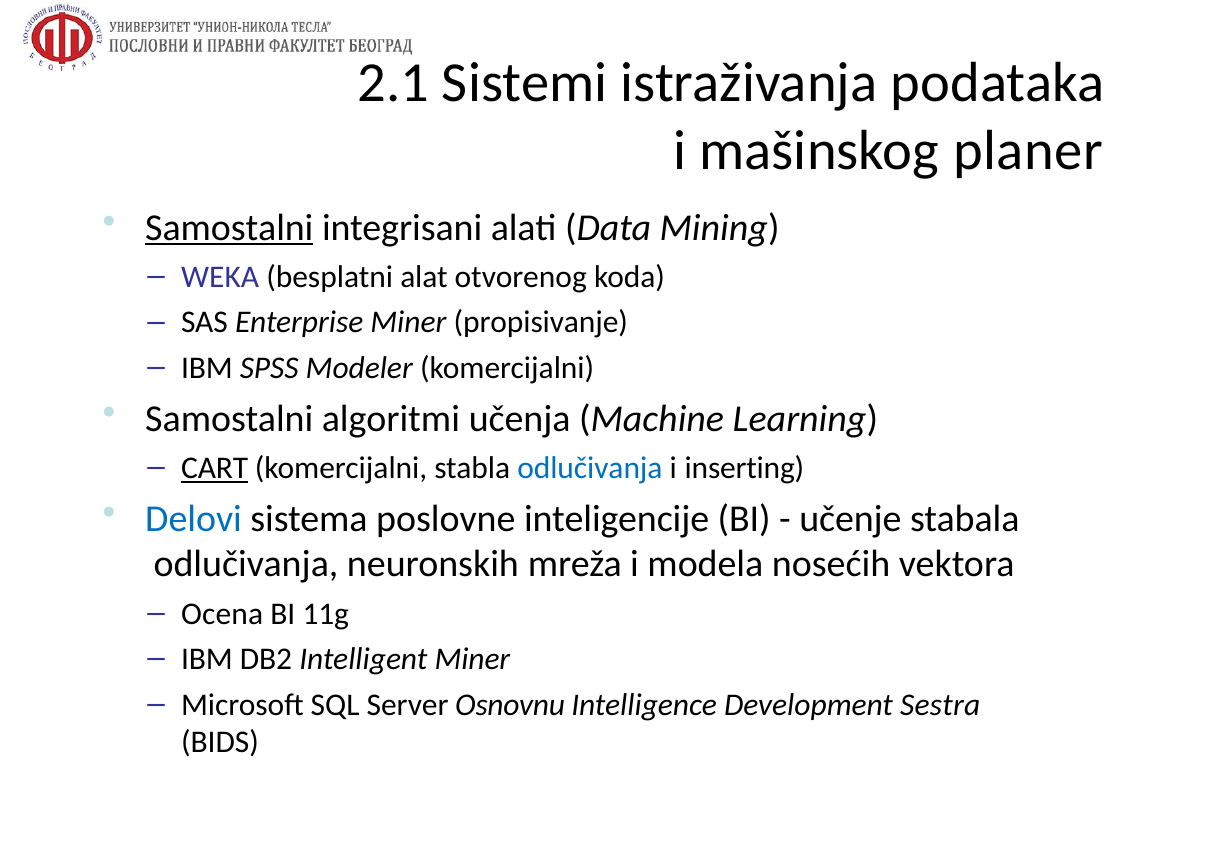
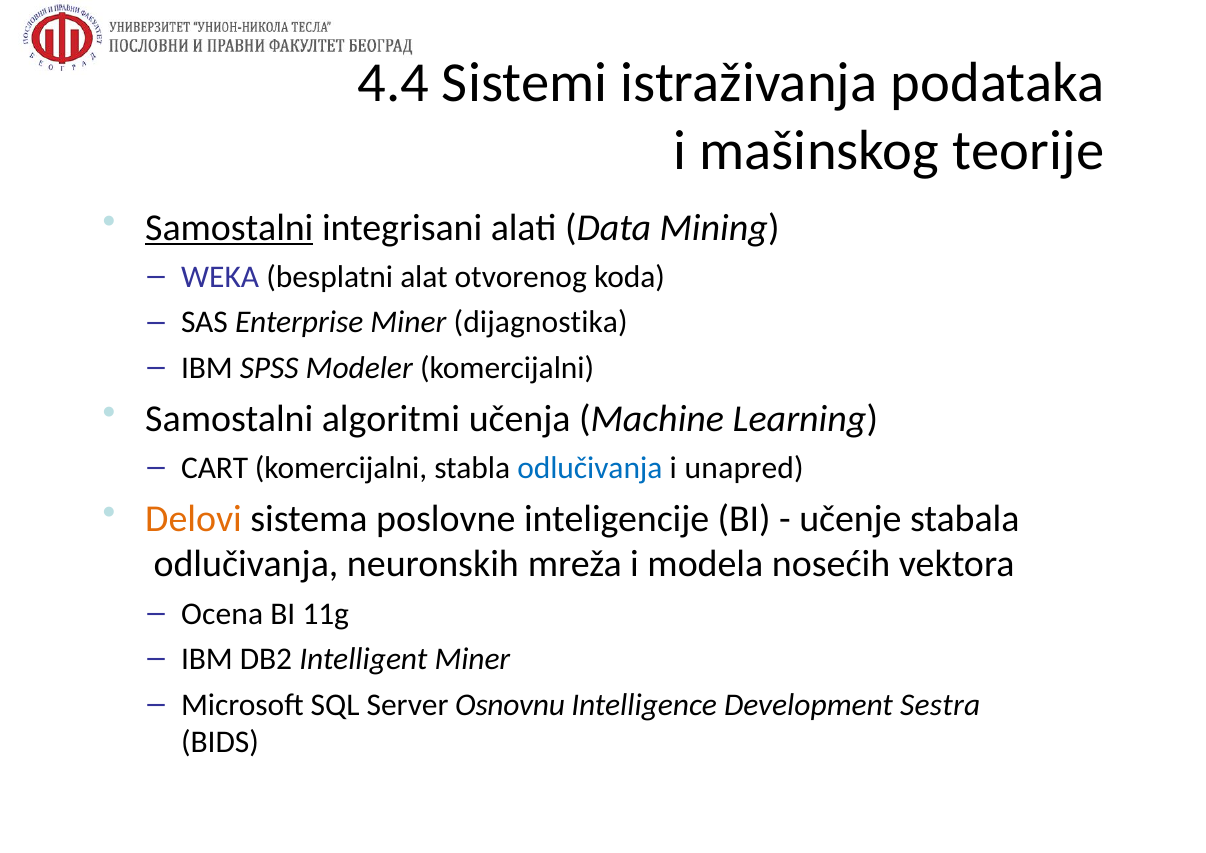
2.1: 2.1 -> 4.4
planer: planer -> teorije
propisivanje: propisivanje -> dijagnostika
CART underline: present -> none
inserting: inserting -> unapred
Delovi colour: blue -> orange
